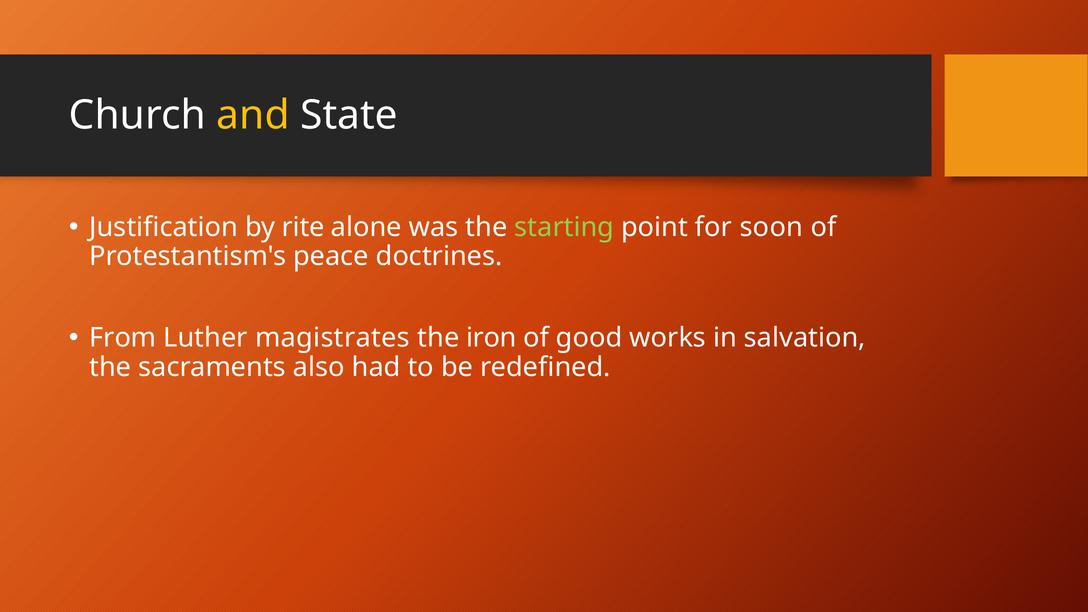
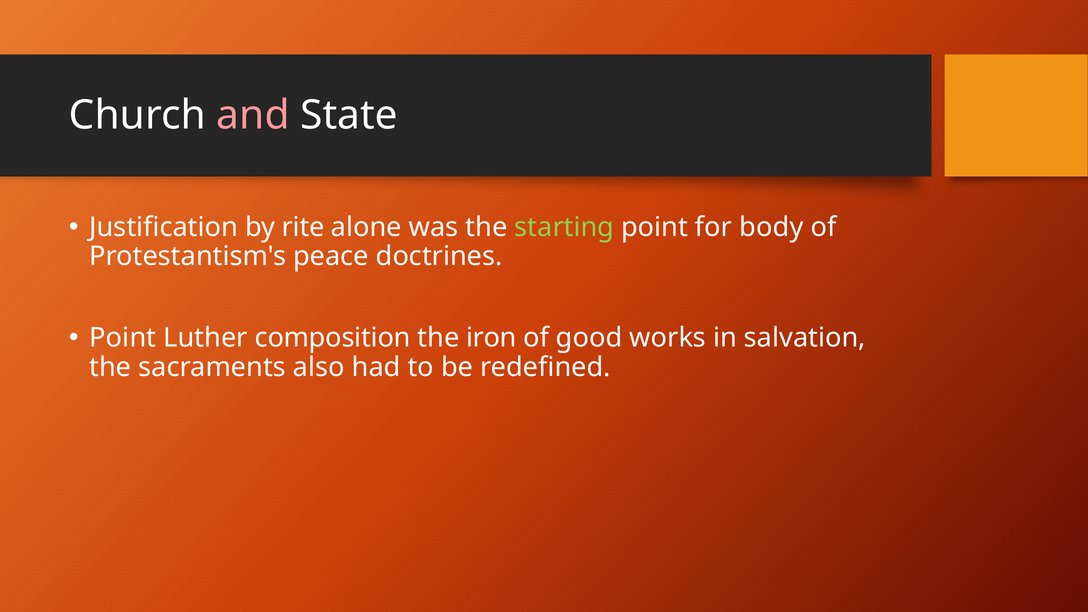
and colour: yellow -> pink
soon: soon -> body
From at (123, 338): From -> Point
magistrates: magistrates -> composition
